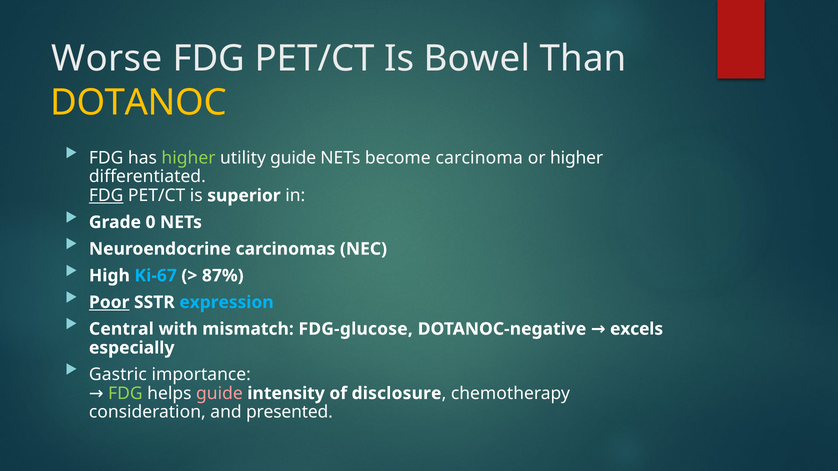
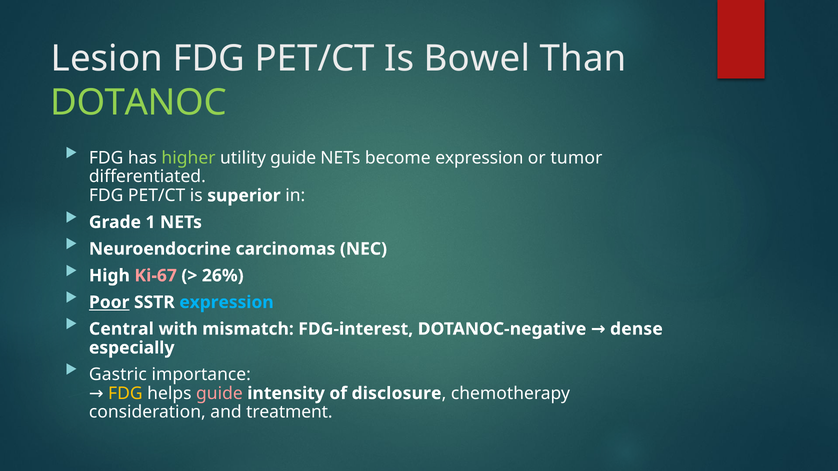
Worse: Worse -> Lesion
DOTANOC colour: yellow -> light green
become carcinoma: carcinoma -> expression
or higher: higher -> tumor
FDG at (106, 196) underline: present -> none
0: 0 -> 1
Ki-67 colour: light blue -> pink
87%: 87% -> 26%
FDG-glucose: FDG-glucose -> FDG-interest
excels: excels -> dense
FDG at (125, 394) colour: light green -> yellow
presented: presented -> treatment
